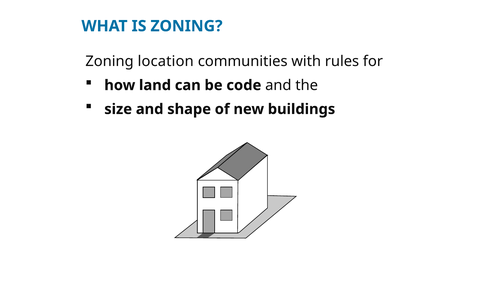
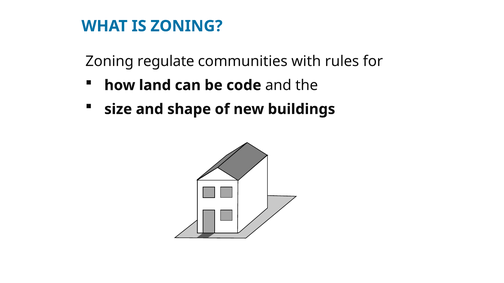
location: location -> regulate
